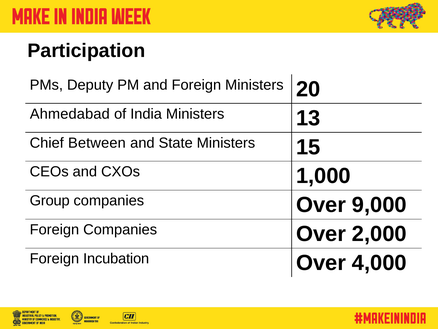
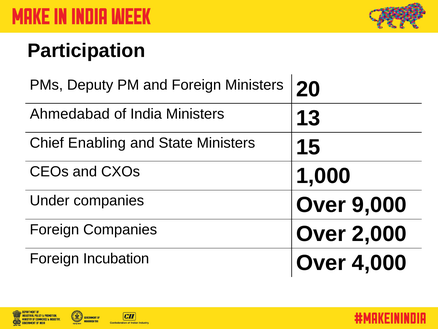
Between: Between -> Enabling
Group: Group -> Under
